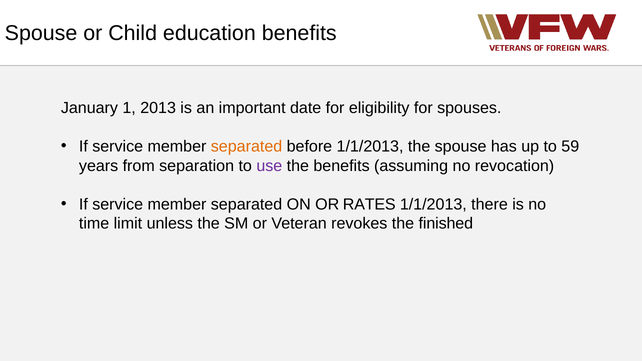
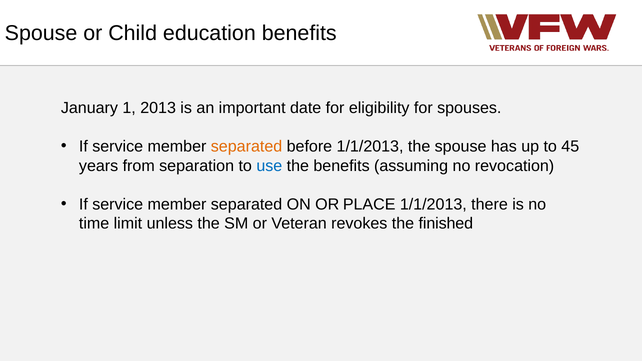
59: 59 -> 45
use colour: purple -> blue
RATES: RATES -> PLACE
